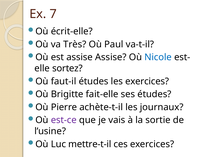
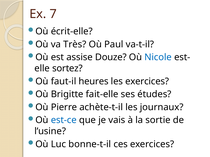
assise Assise: Assise -> Douze
faut-il études: études -> heures
est-ce colour: purple -> blue
mettre-t-il: mettre-t-il -> bonne-t-il
